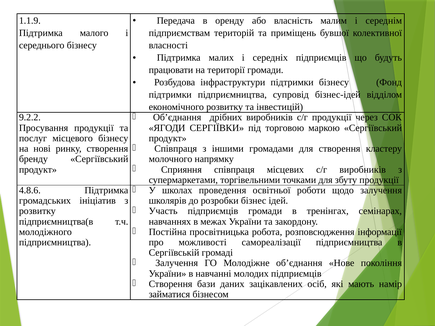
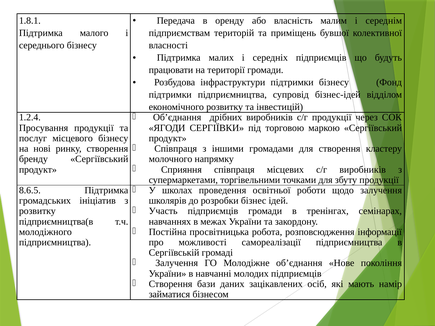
1.1.9: 1.1.9 -> 1.8.1
9.2.2: 9.2.2 -> 1.2.4
4.8.6: 4.8.6 -> 8.6.5
